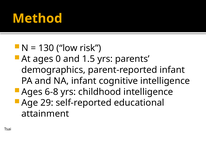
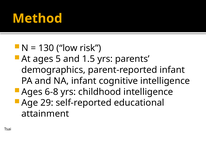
0: 0 -> 5
